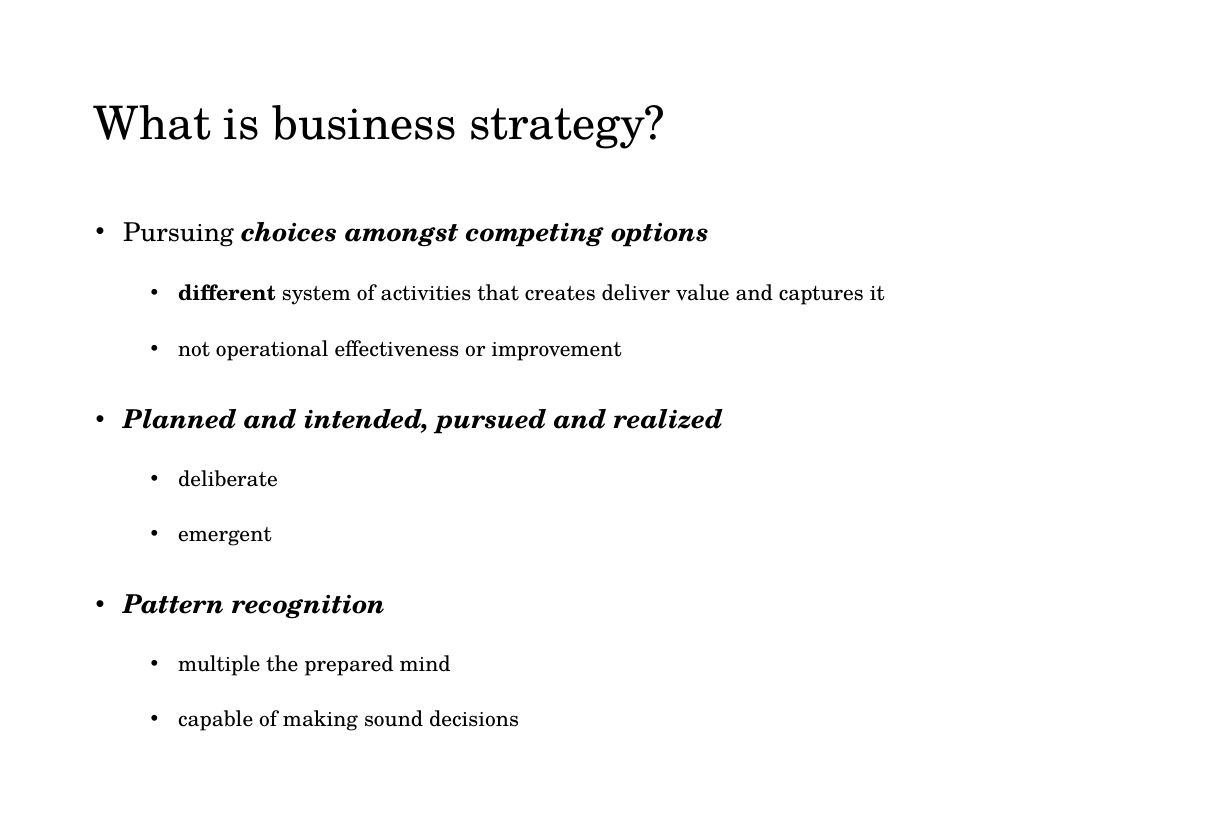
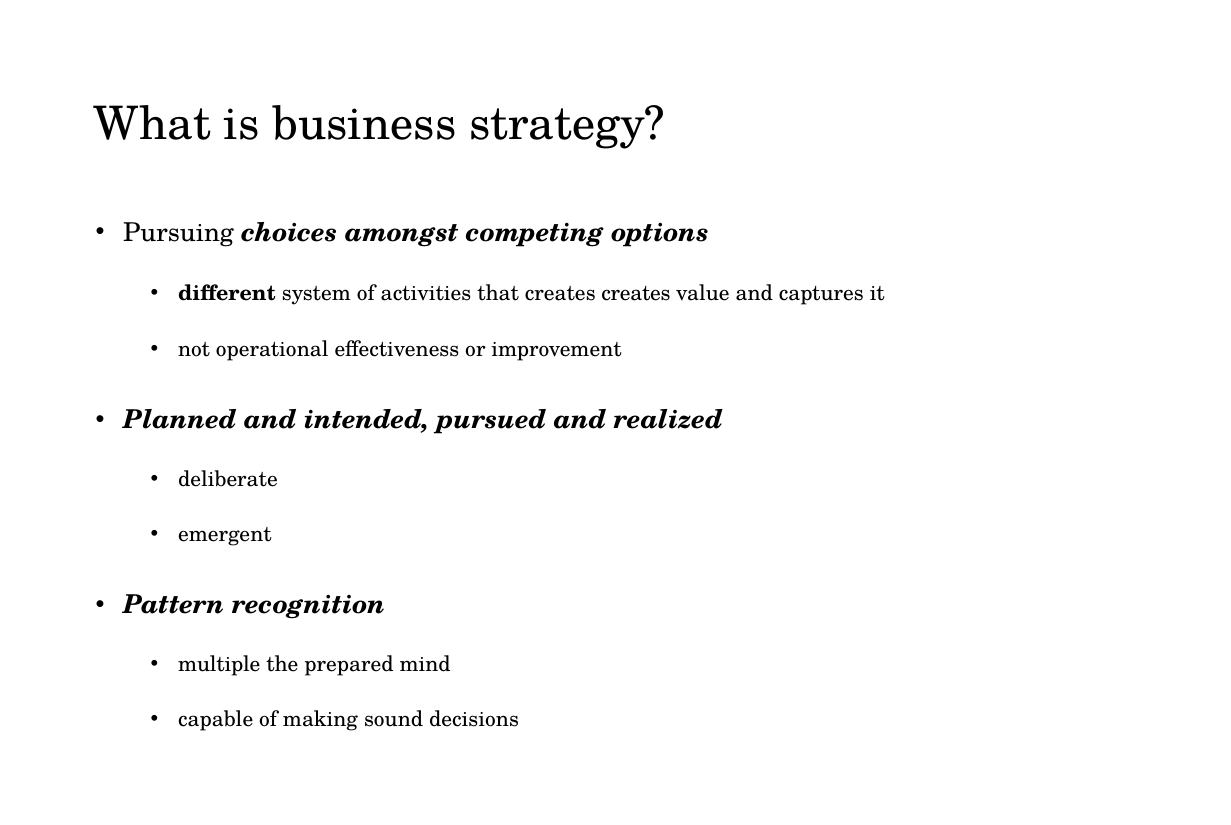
creates deliver: deliver -> creates
